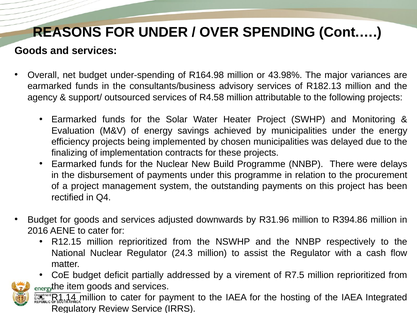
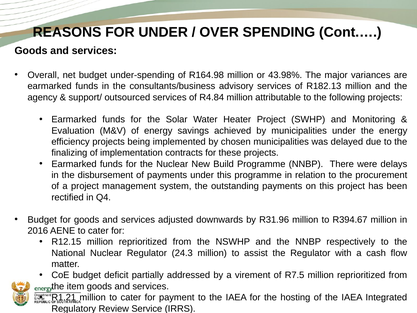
R4.58: R4.58 -> R4.84
R394.86: R394.86 -> R394.67
R1.14: R1.14 -> R1.21
